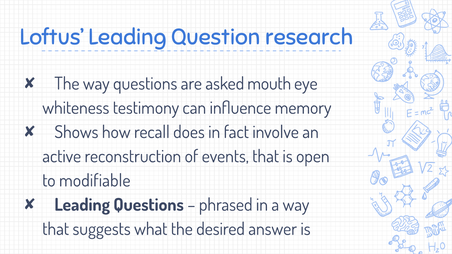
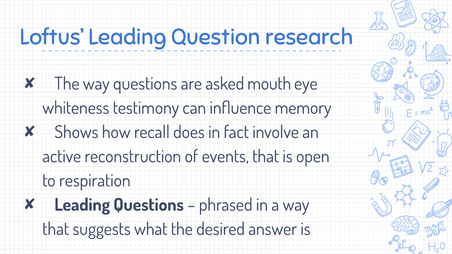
modifiable: modifiable -> respiration
